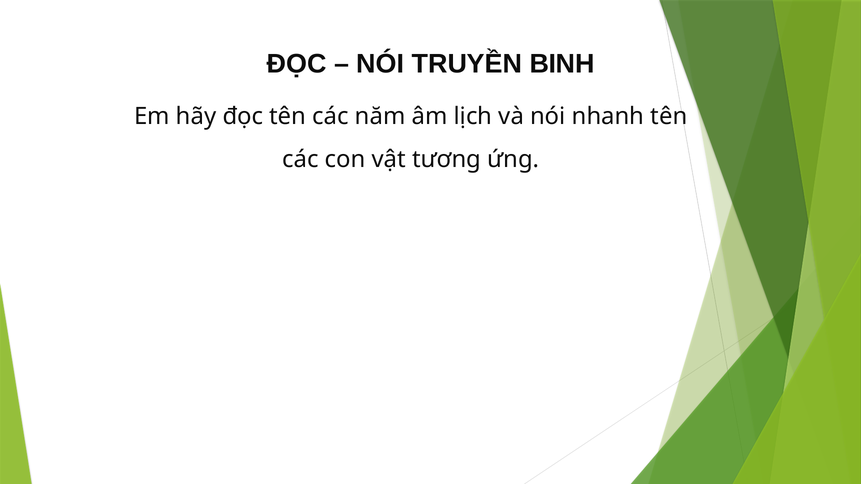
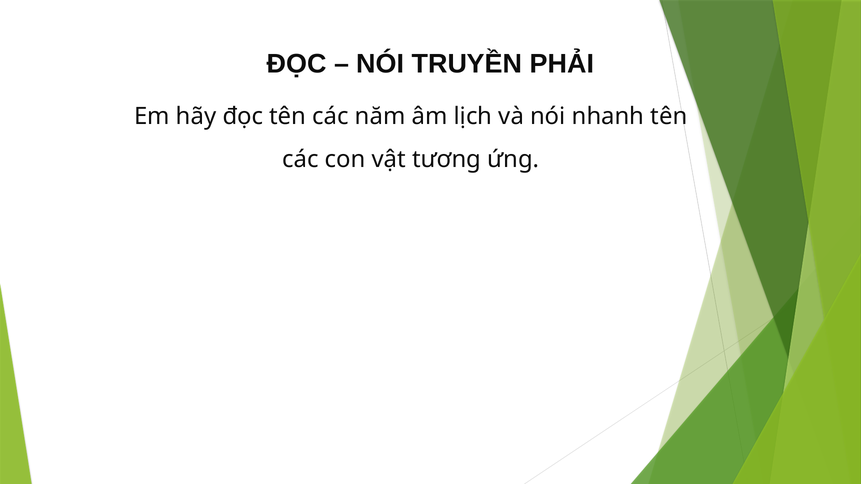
BINH: BINH -> PHẢI
